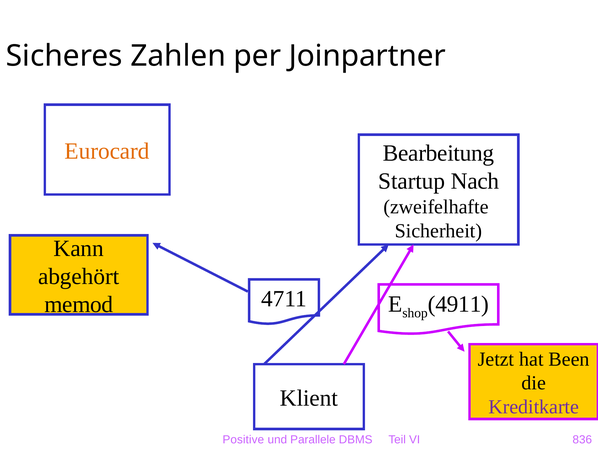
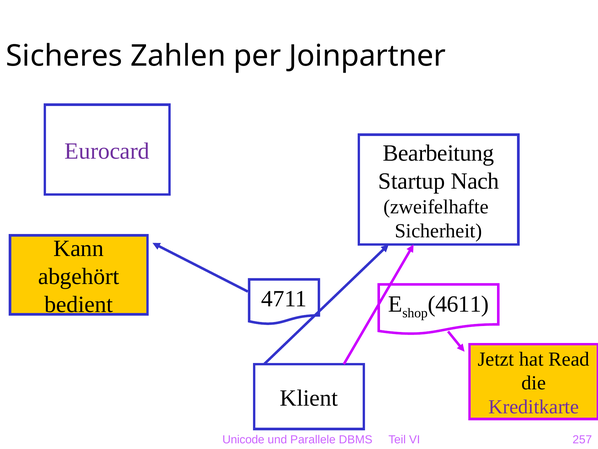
Eurocard colour: orange -> purple
4911: 4911 -> 4611
memod: memod -> bedient
Been: Been -> Read
Positive: Positive -> Unicode
836: 836 -> 257
